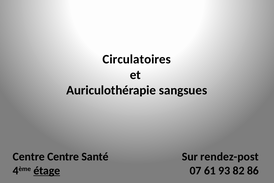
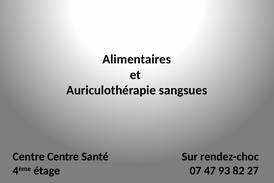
Circulatoires: Circulatoires -> Alimentaires
rendez-post: rendez-post -> rendez-choc
étage underline: present -> none
61: 61 -> 47
86: 86 -> 27
